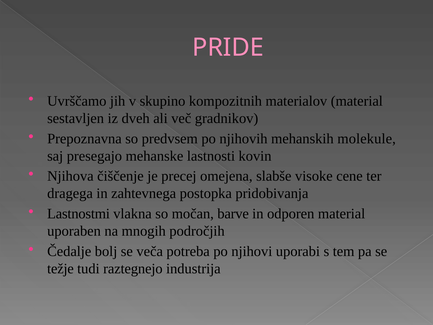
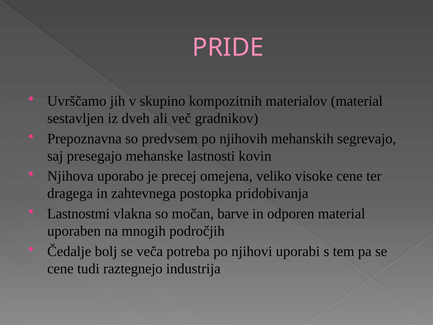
molekule: molekule -> segrevajo
čiščenje: čiščenje -> uporabo
slabše: slabše -> veliko
težje at (60, 268): težje -> cene
